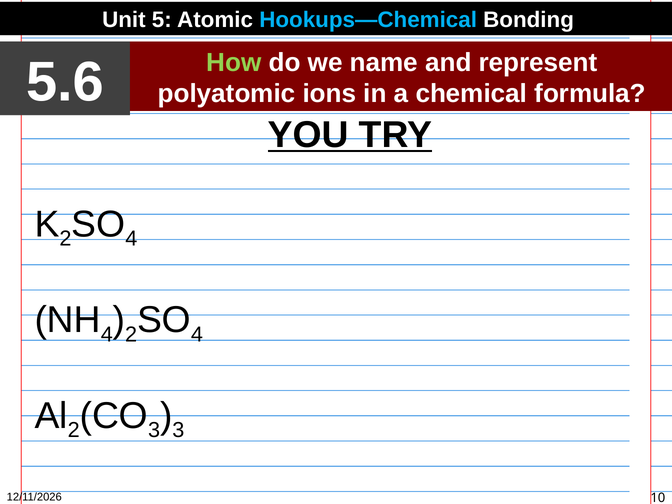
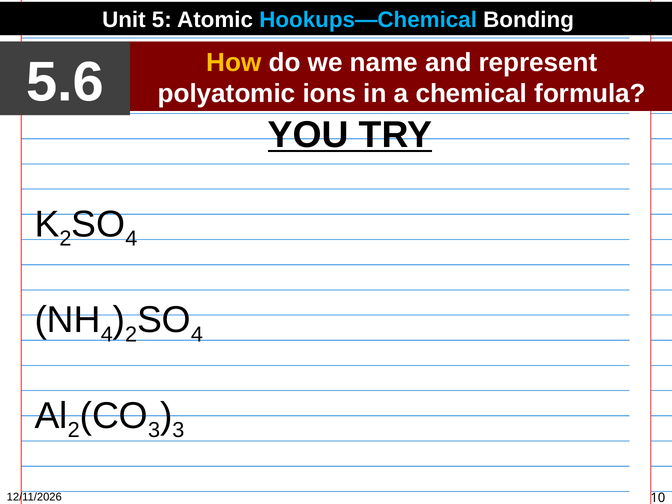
How colour: light green -> yellow
